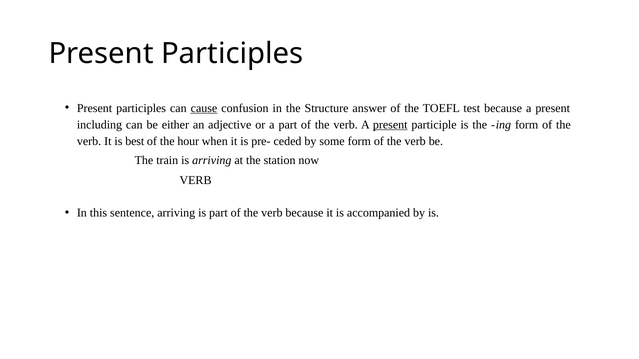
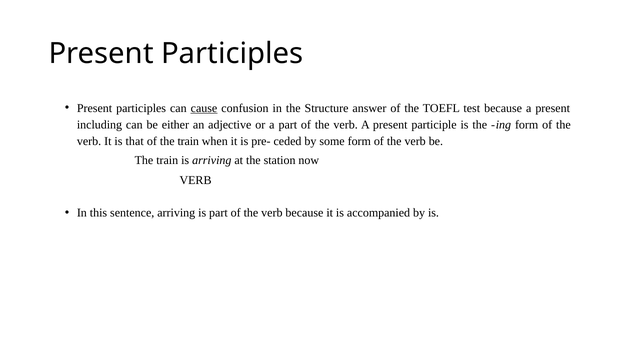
present at (390, 125) underline: present -> none
best: best -> that
of the hour: hour -> train
